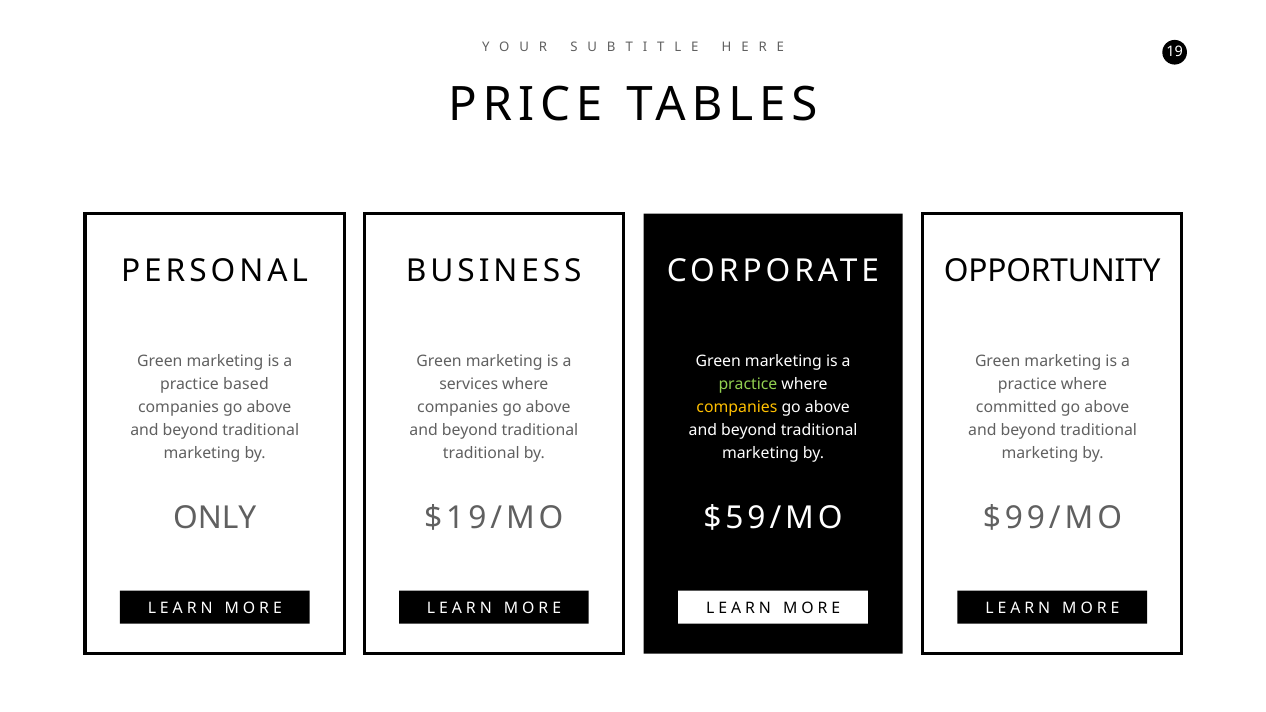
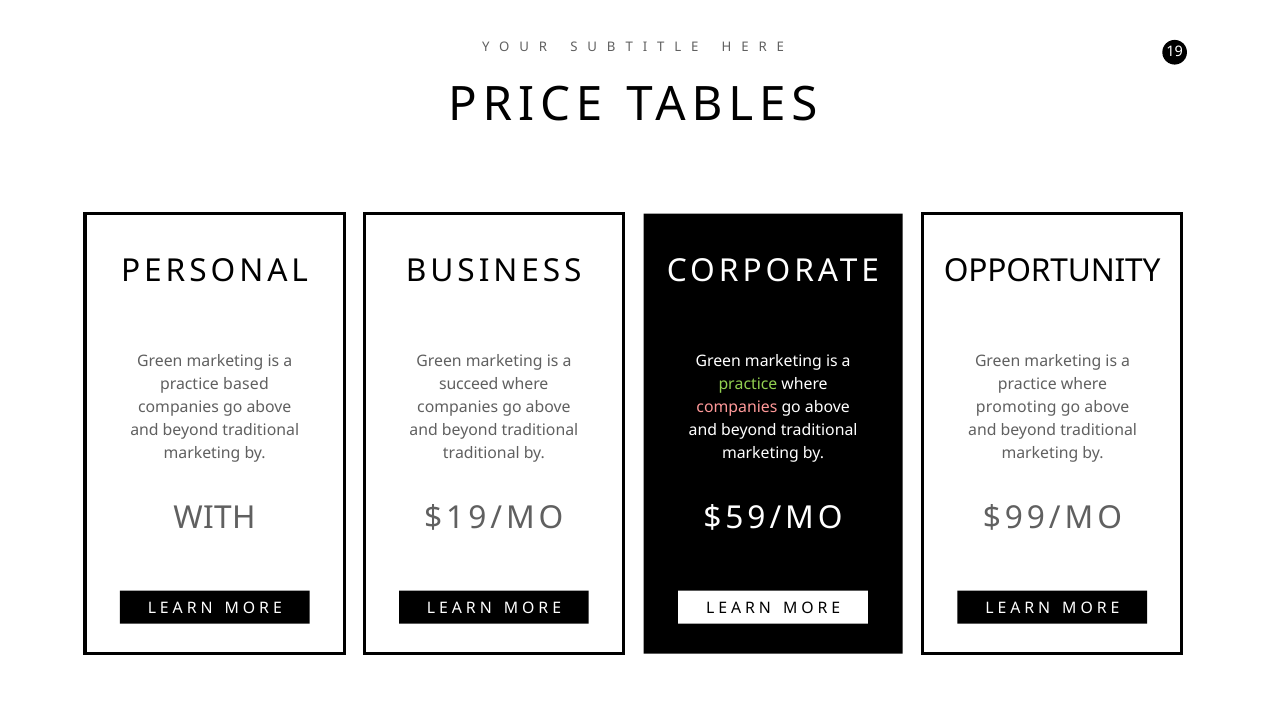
services: services -> succeed
companies at (737, 408) colour: yellow -> pink
committed: committed -> promoting
ONLY: ONLY -> WITH
